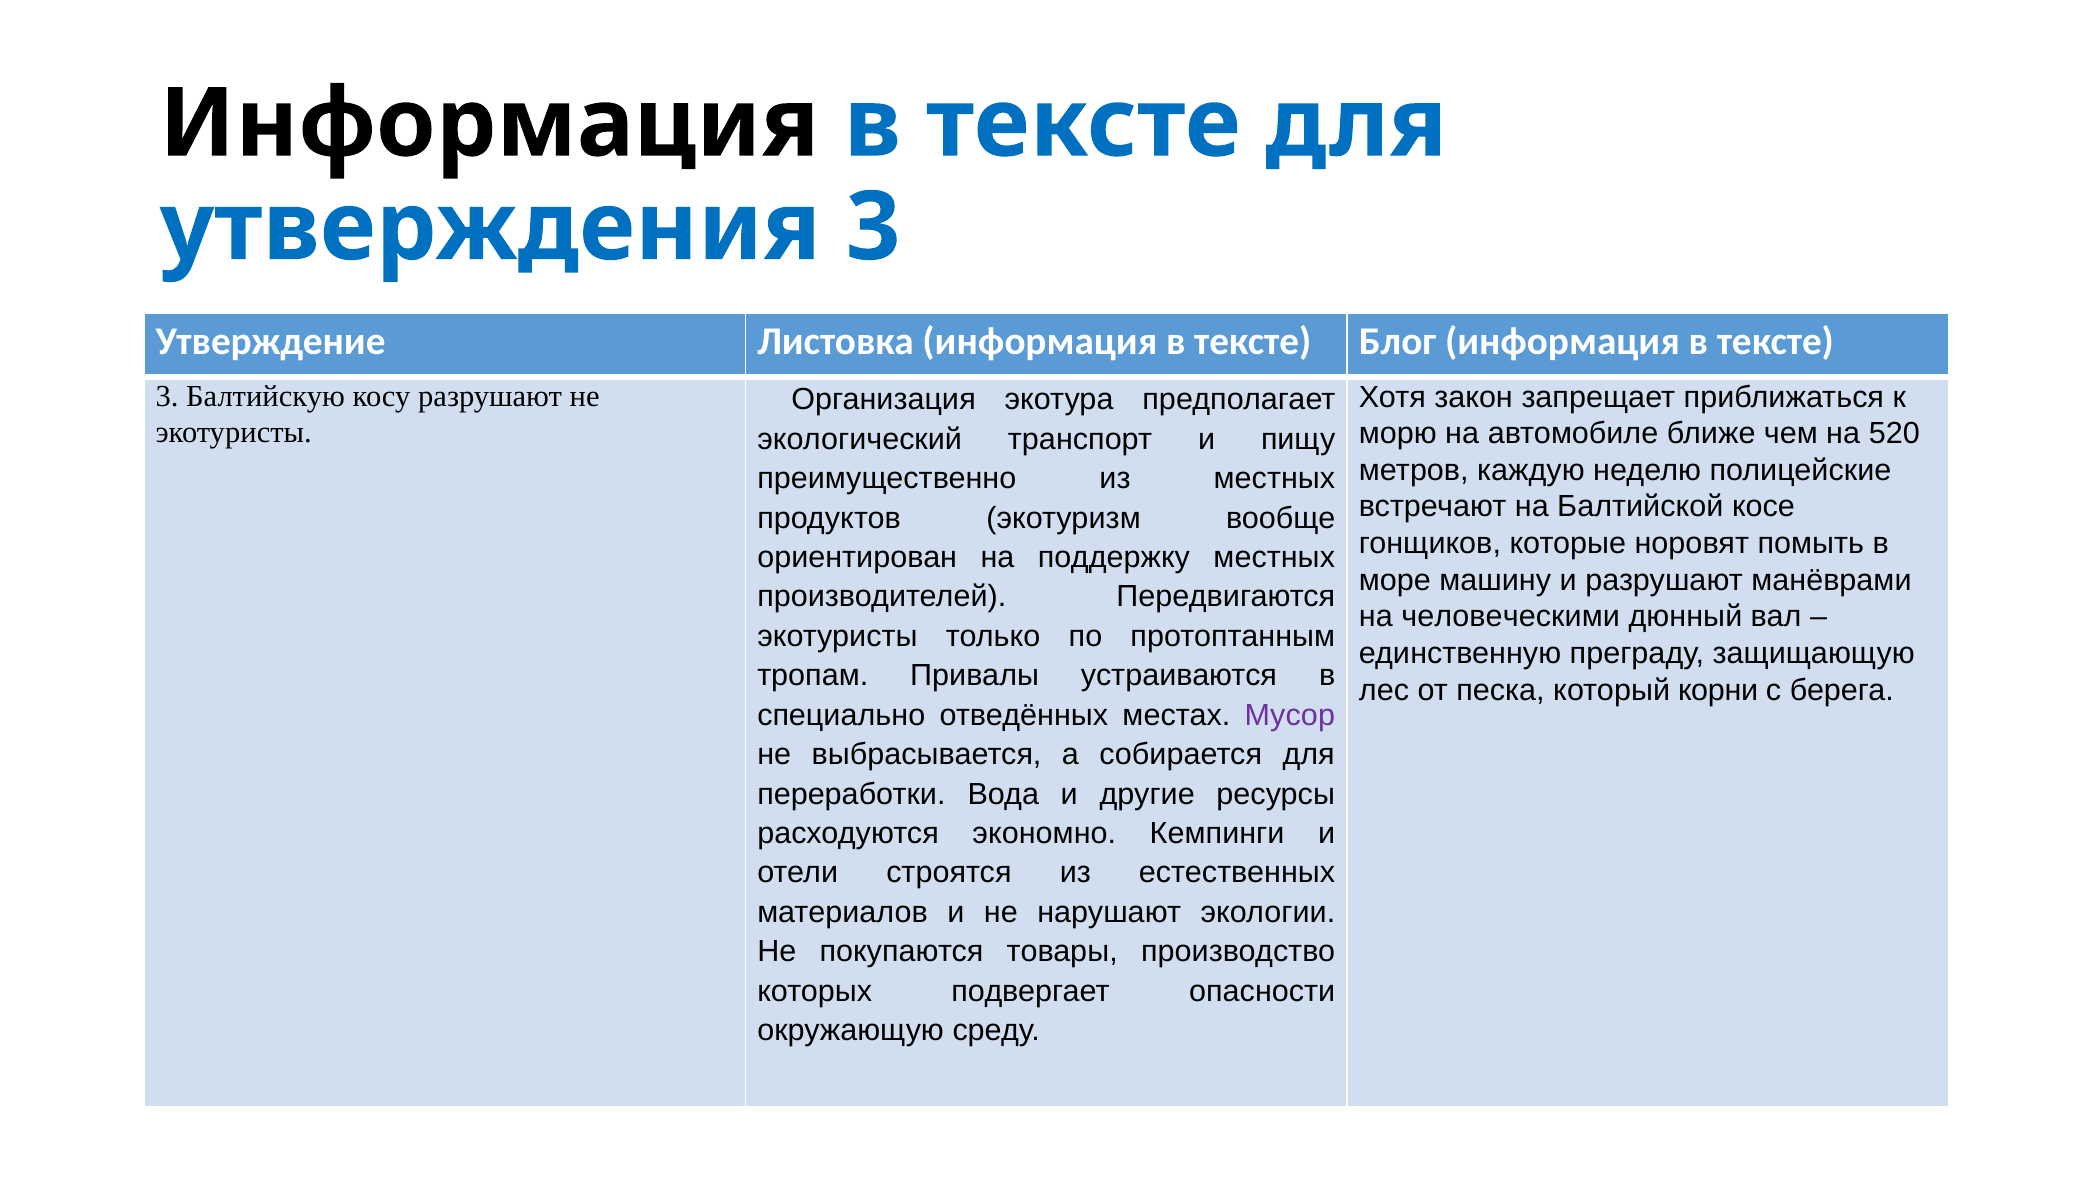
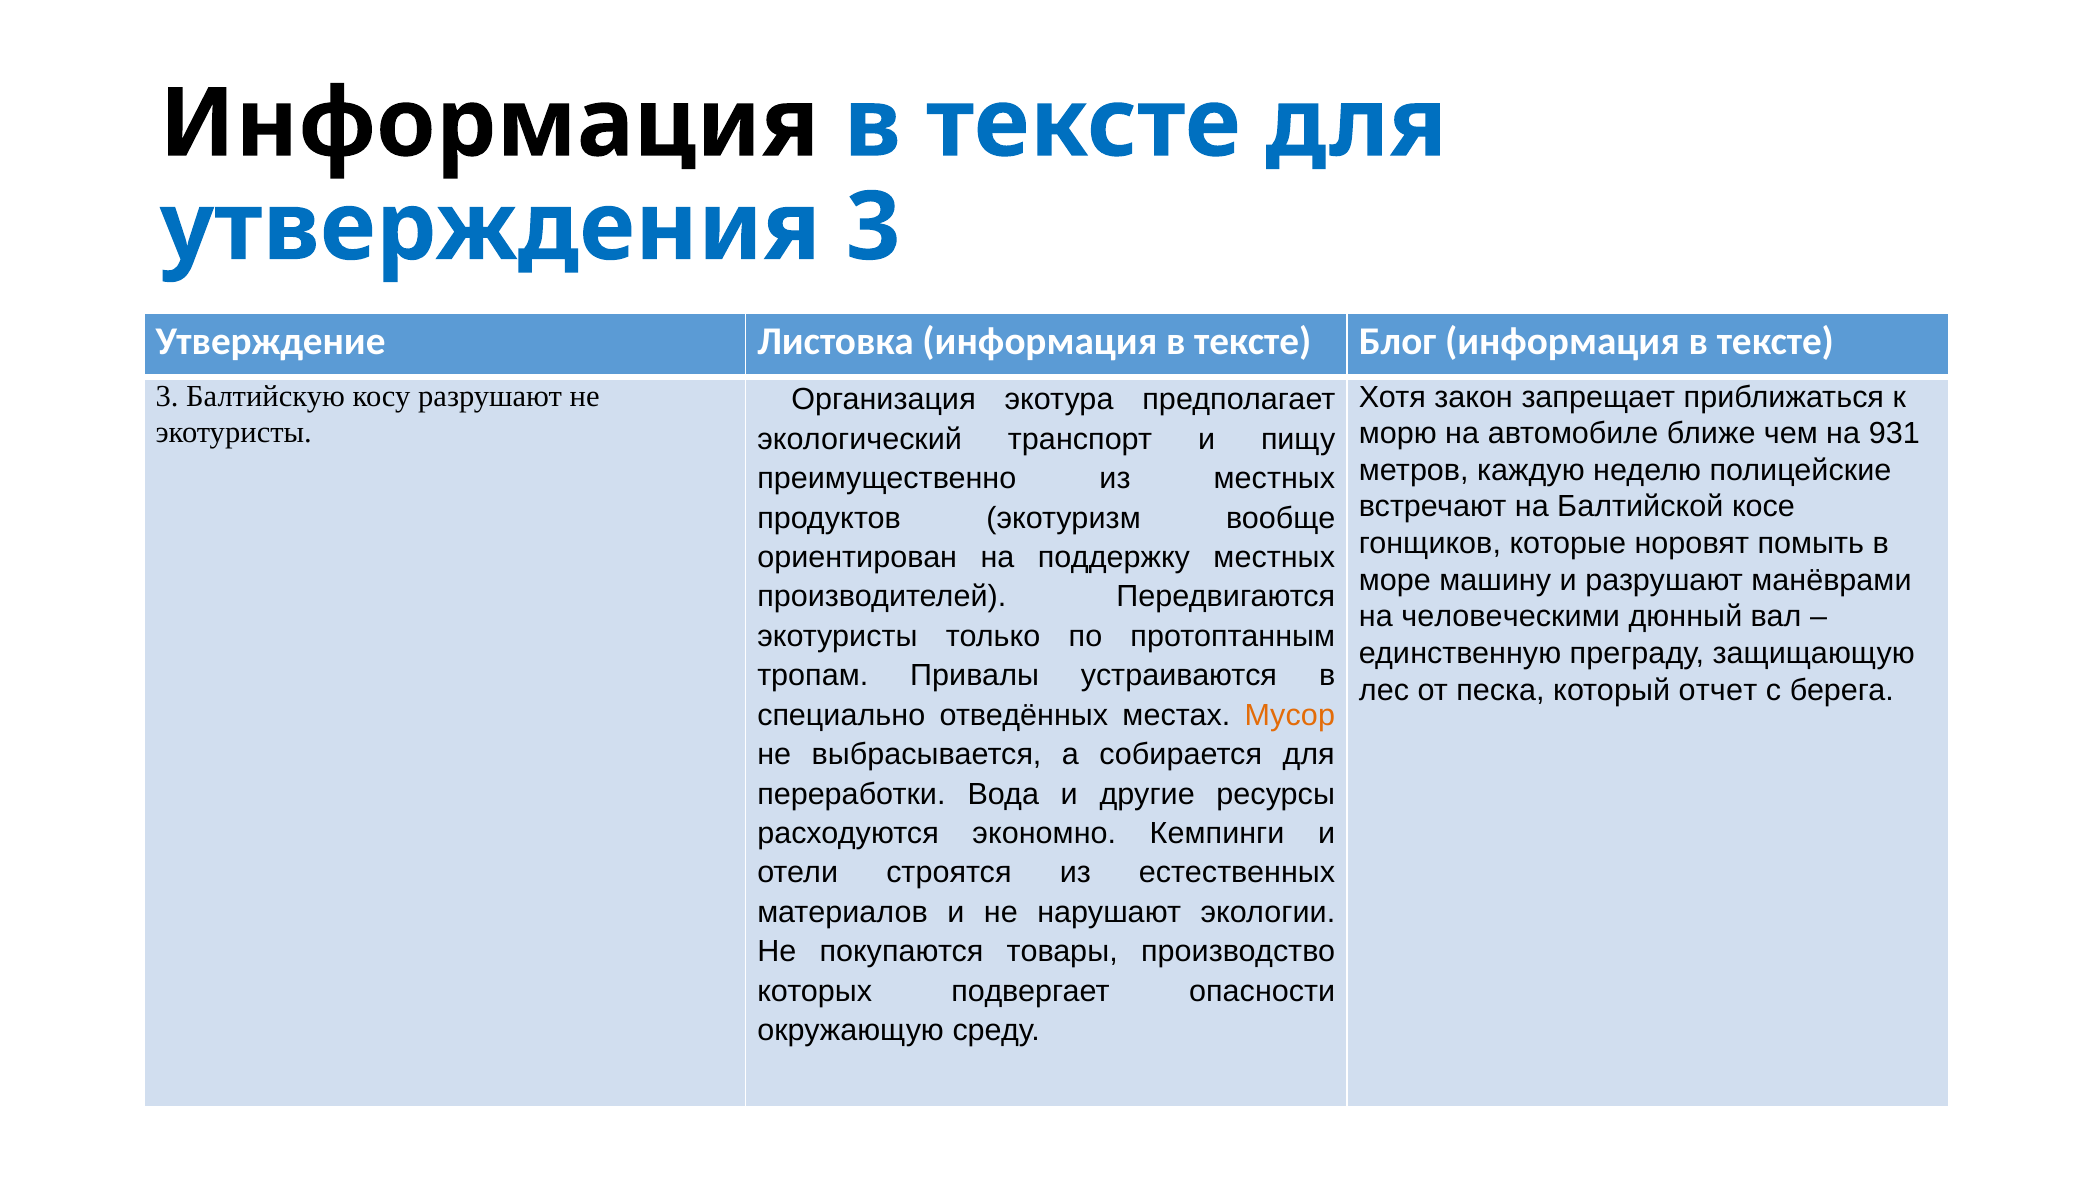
520: 520 -> 931
корни: корни -> отчет
Мусор colour: purple -> orange
